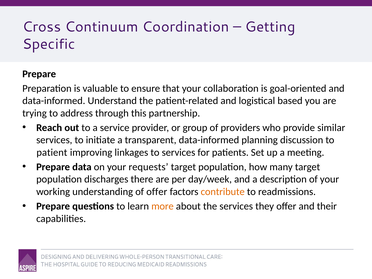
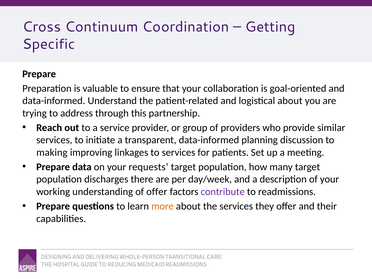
logistical based: based -> about
patient: patient -> making
contribute colour: orange -> purple
